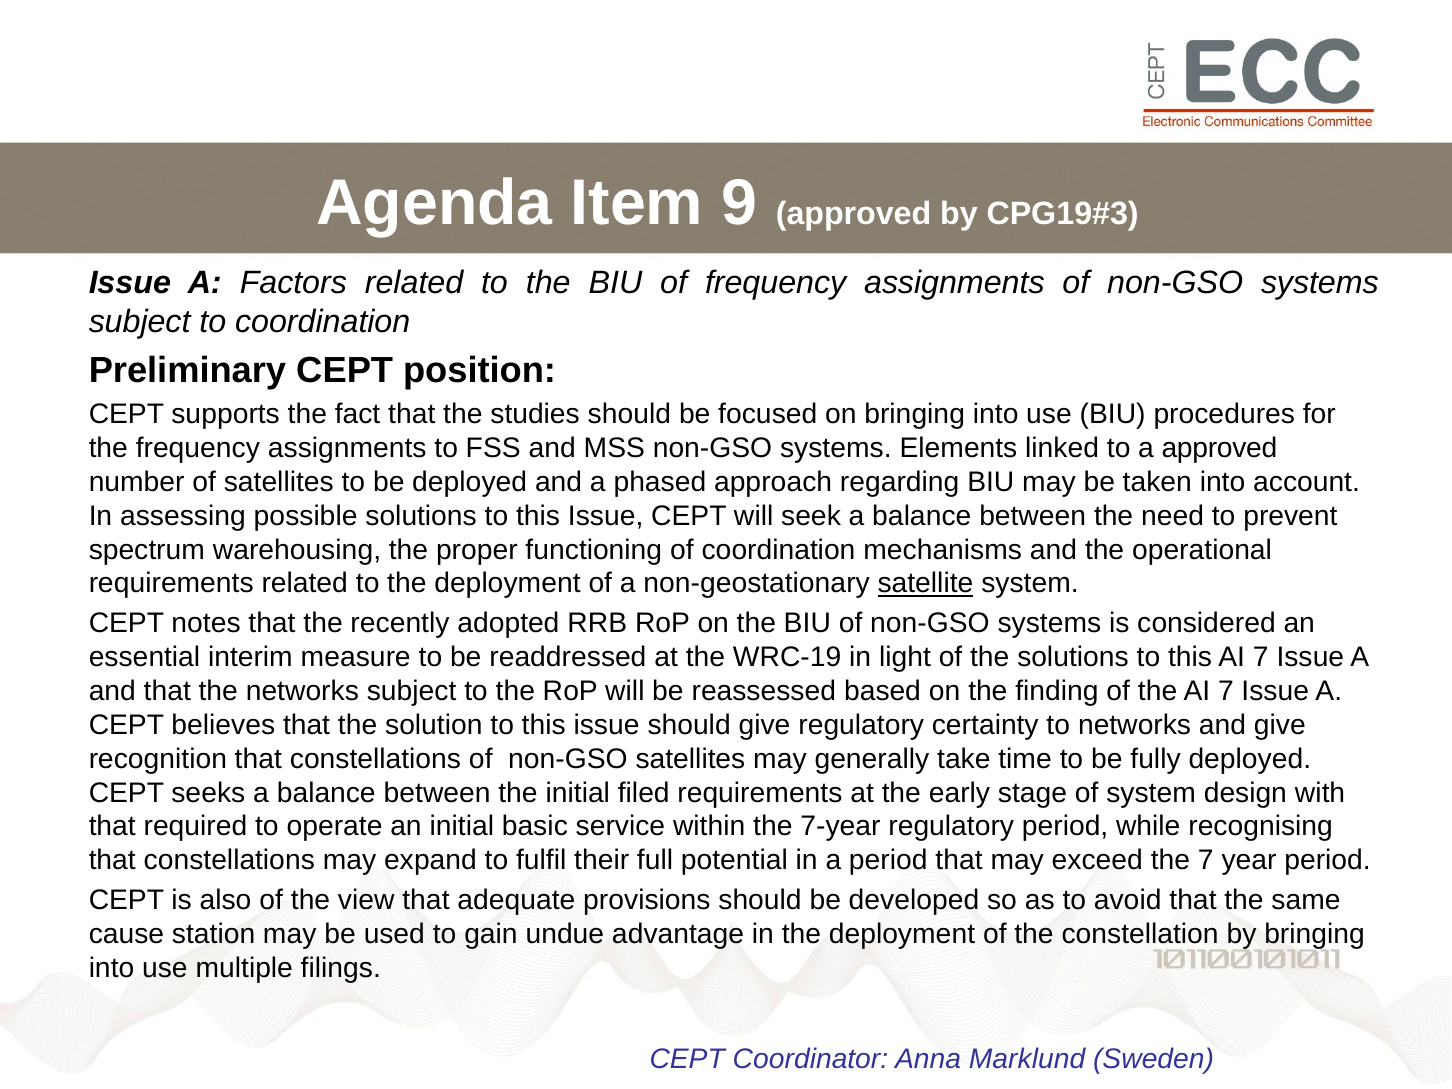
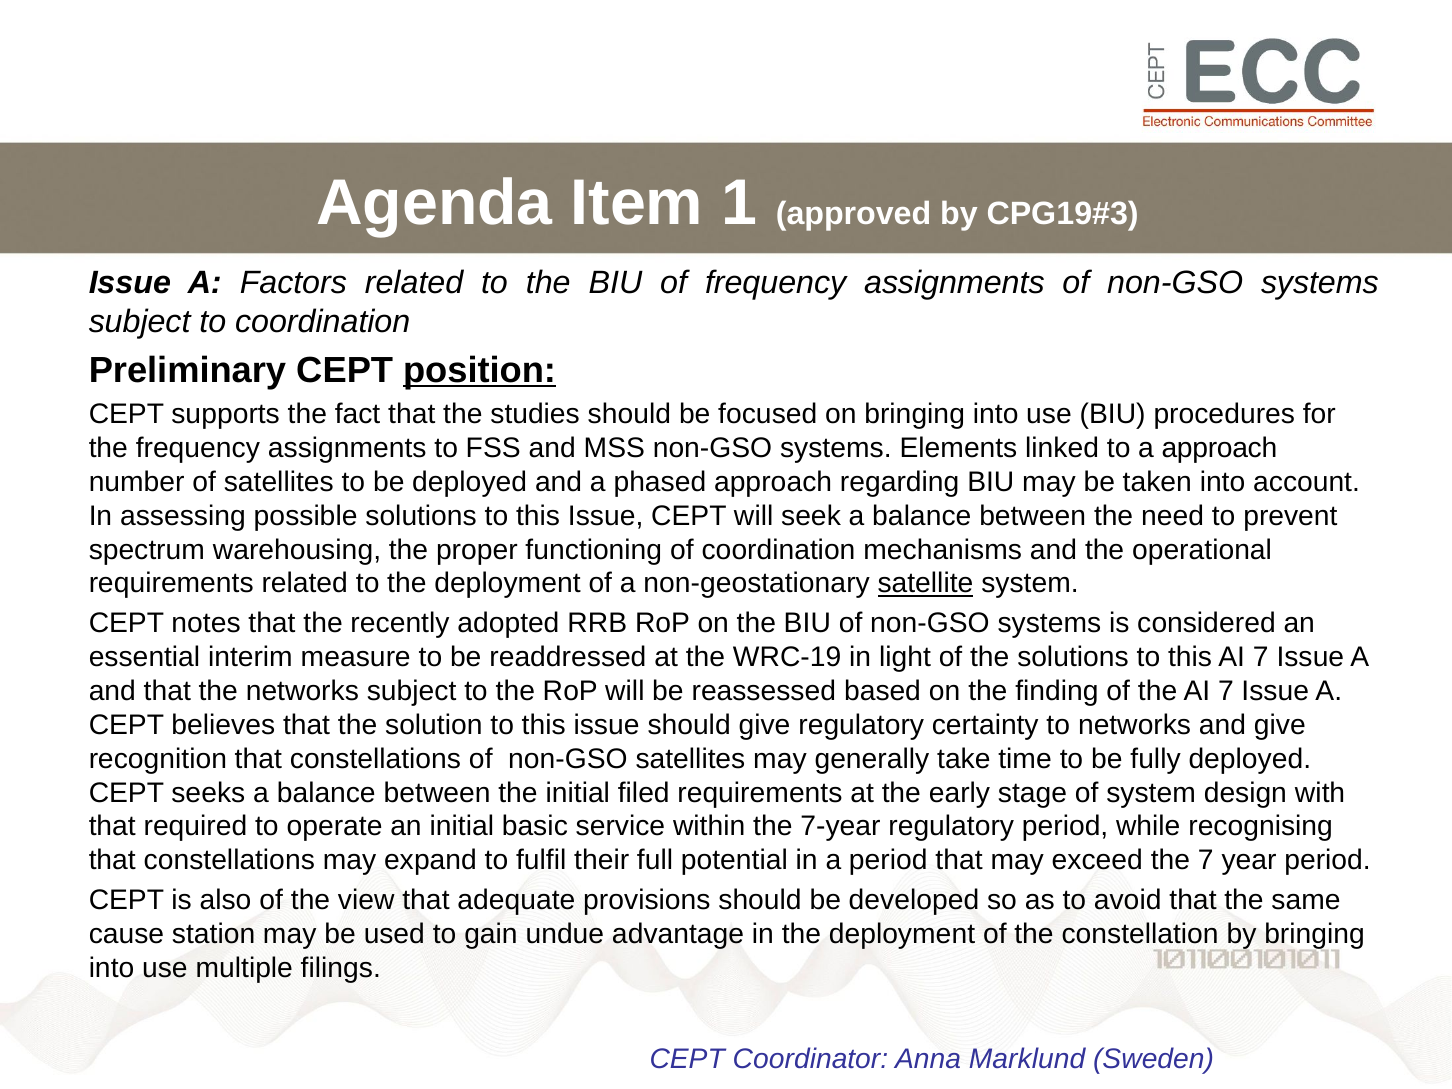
9: 9 -> 1
position underline: none -> present
a approved: approved -> approach
